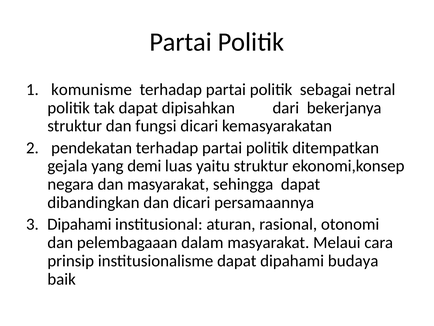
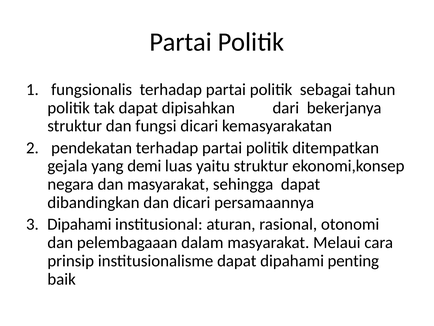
komunisme: komunisme -> fungsionalis
netral: netral -> tahun
budaya: budaya -> penting
